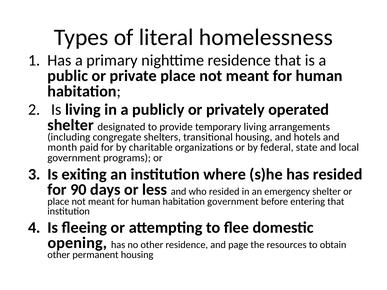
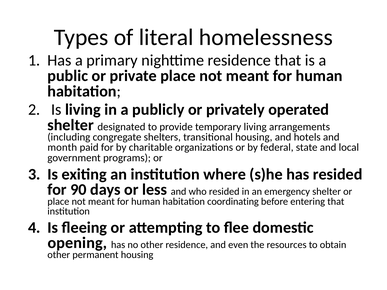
habitation government: government -> coordinating
page: page -> even
